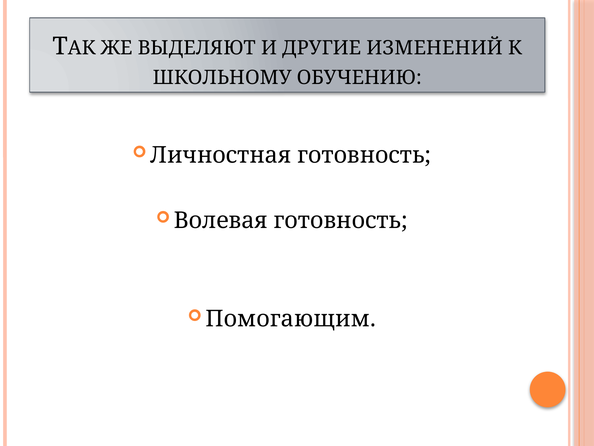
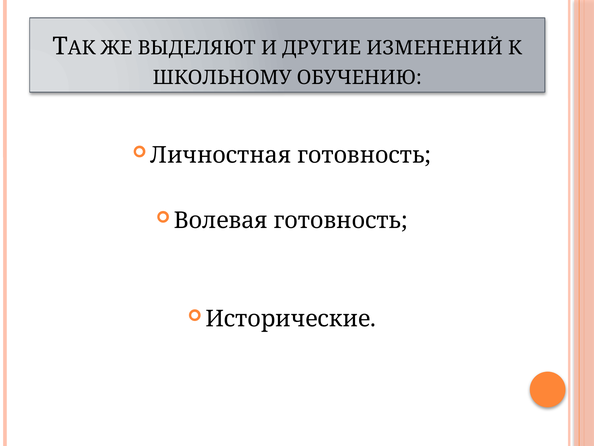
Помогающим: Помогающим -> Исторические
